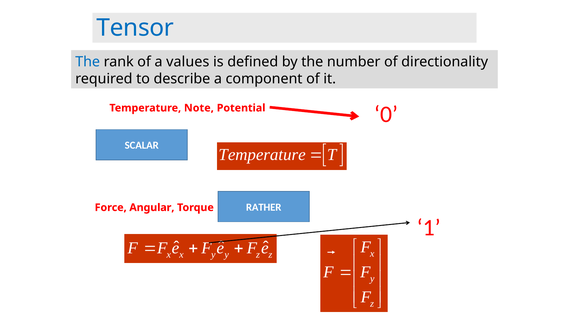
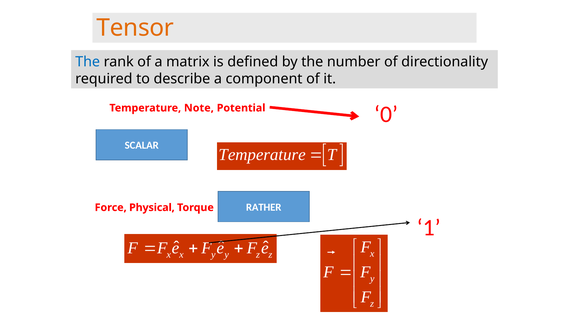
Tensor colour: blue -> orange
values: values -> matrix
Angular: Angular -> Physical
